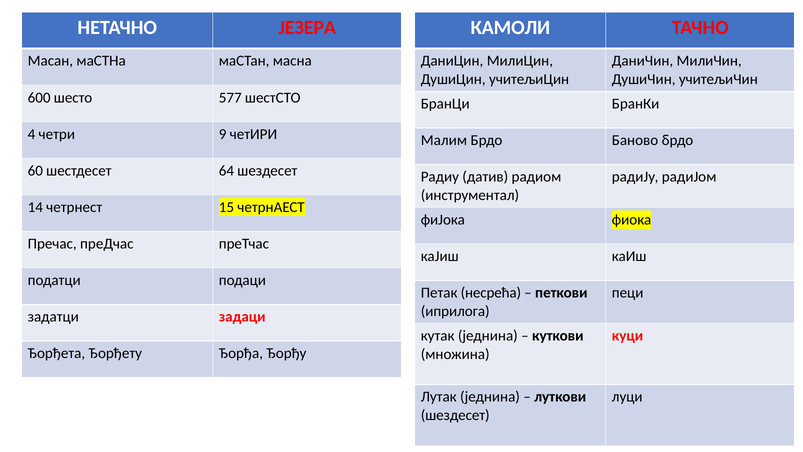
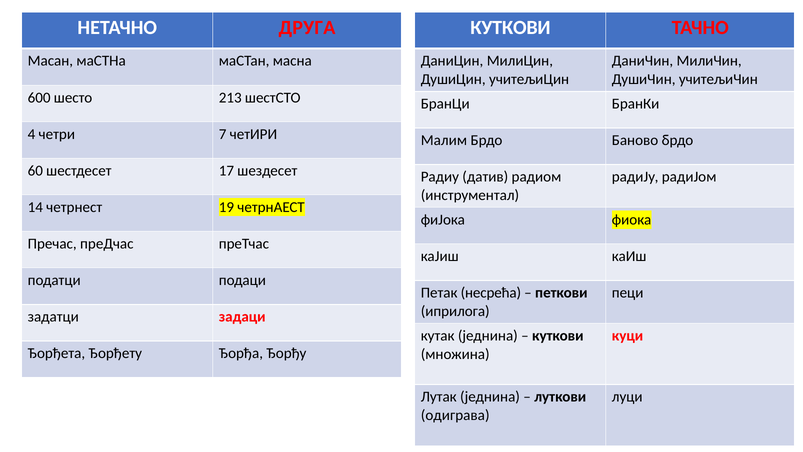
ЈЕЗЕРА: ЈЕЗЕРА -> ДРУГА
КАМОЛИ at (510, 28): КАМОЛИ -> КУТКОВИ
577: 577 -> 213
9: 9 -> 7
64: 64 -> 17
15: 15 -> 19
шездесет at (455, 415): шездесет -> одиграва
